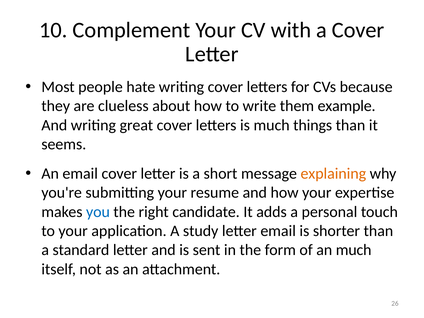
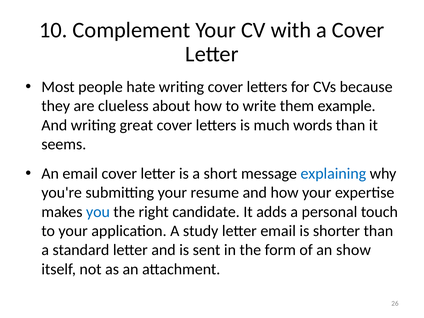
things: things -> words
explaining colour: orange -> blue
an much: much -> show
